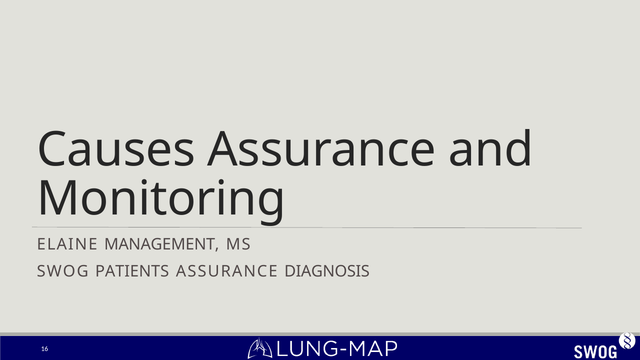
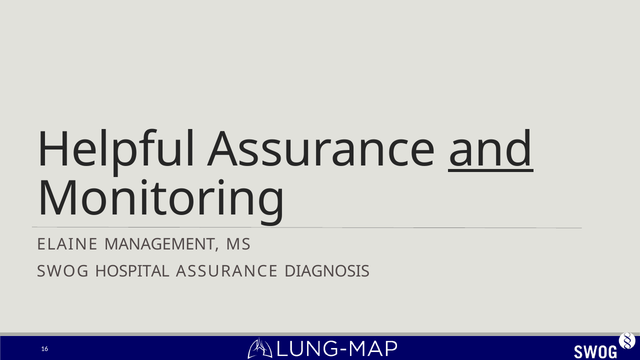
Causes: Causes -> Helpful
and underline: none -> present
PATIENTS: PATIENTS -> HOSPITAL
